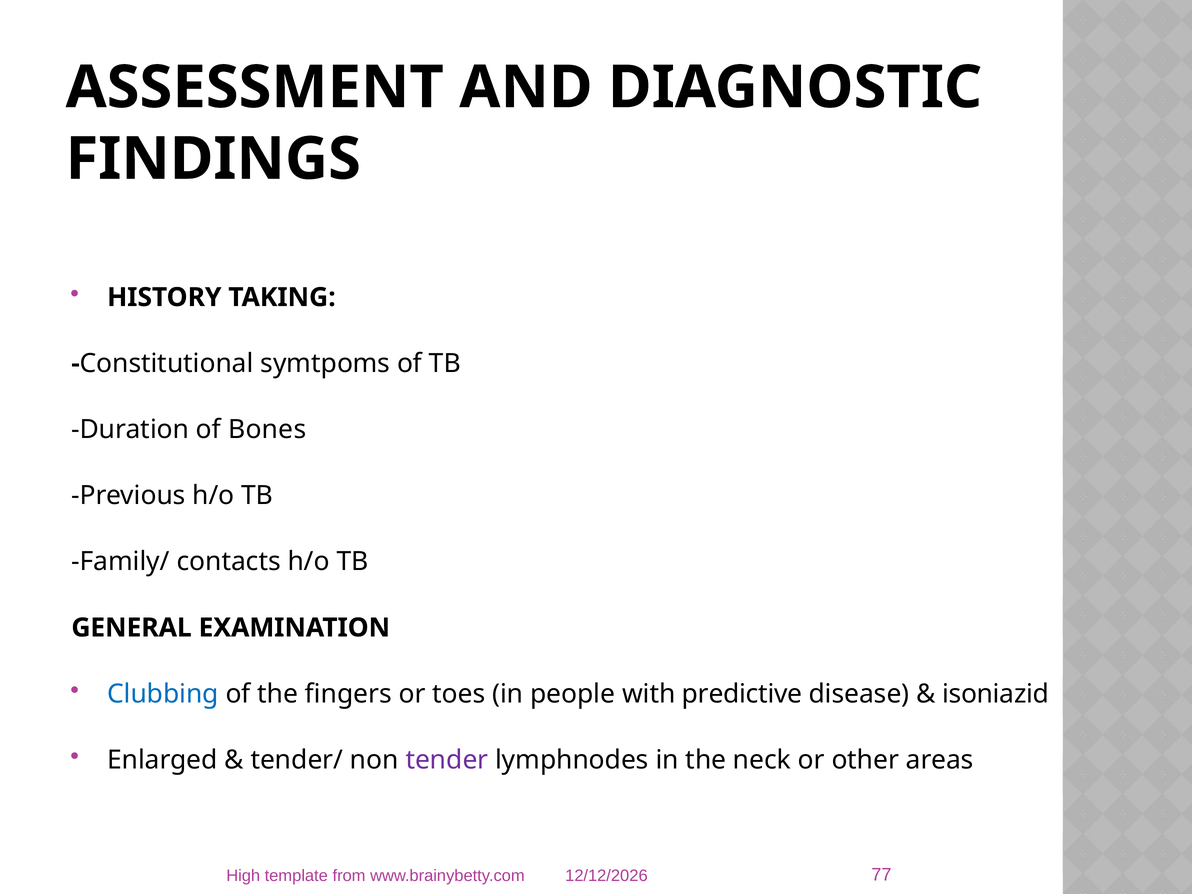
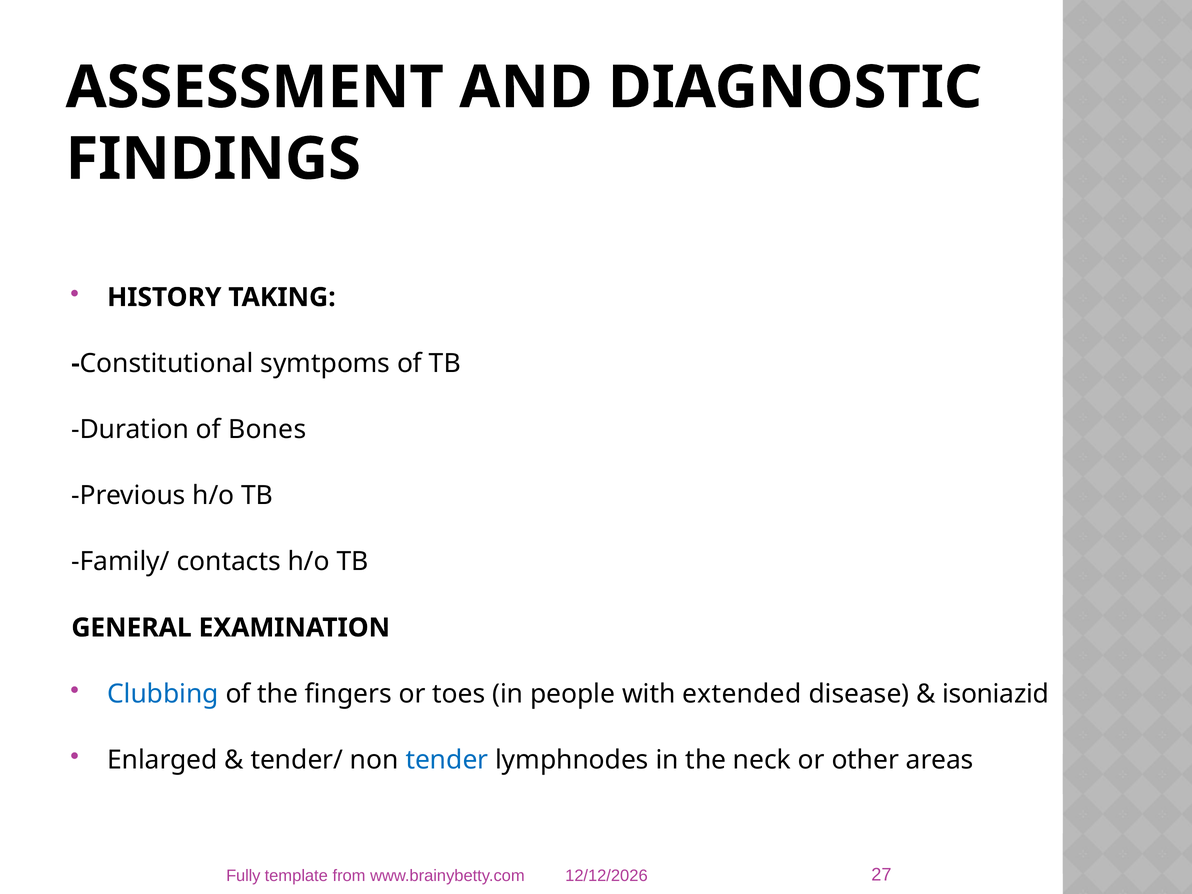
predictive: predictive -> extended
tender colour: purple -> blue
High: High -> Fully
77: 77 -> 27
